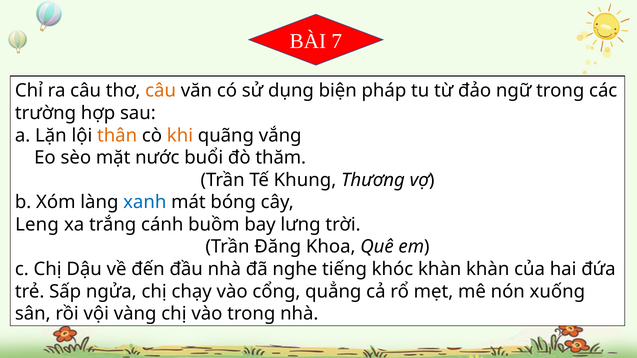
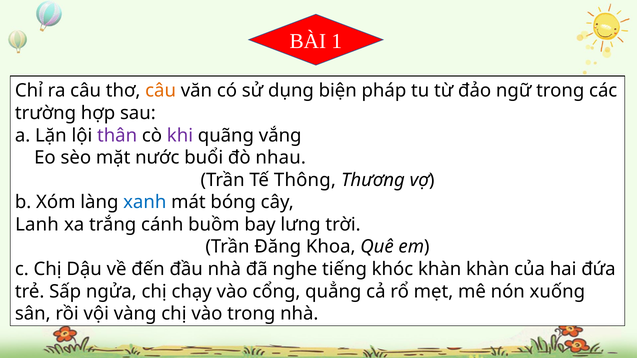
7: 7 -> 1
thân colour: orange -> purple
khi colour: orange -> purple
thăm: thăm -> nhau
Khung: Khung -> Thông
Leng: Leng -> Lanh
